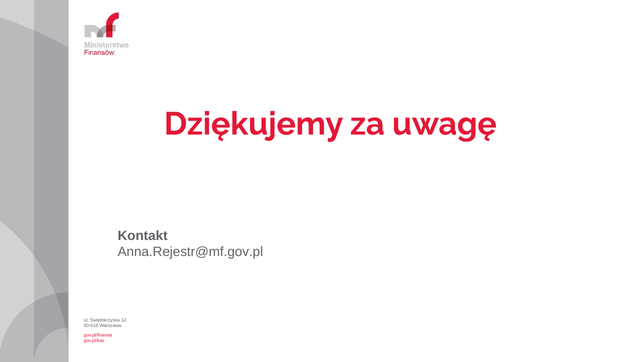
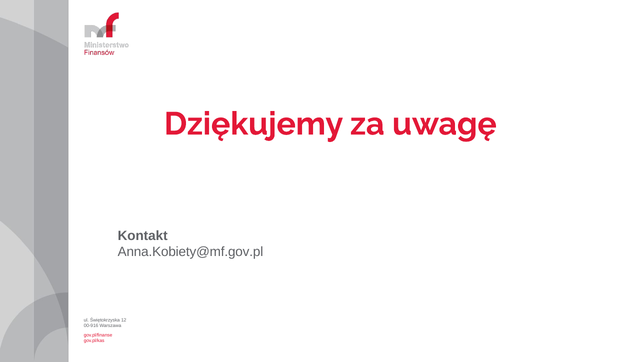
Anna.Rejestr@mf.gov.pl: Anna.Rejestr@mf.gov.pl -> Anna.Kobiety@mf.gov.pl
